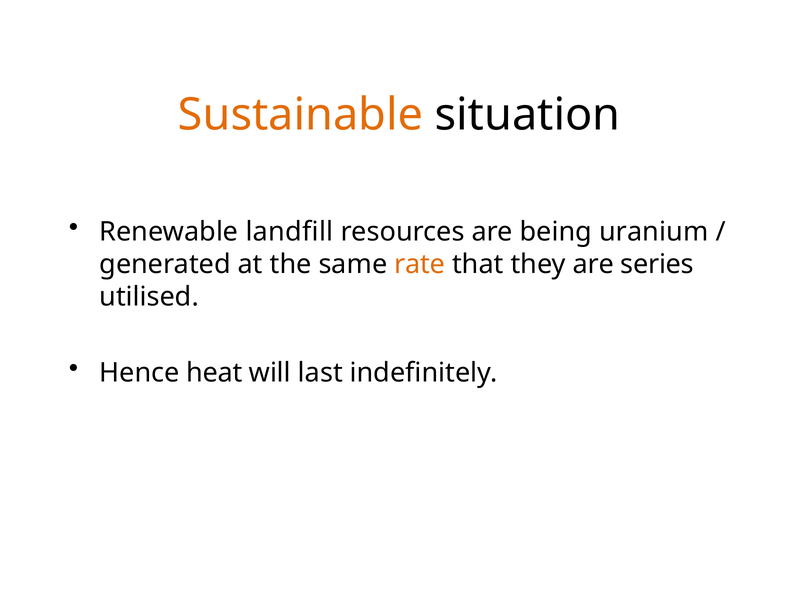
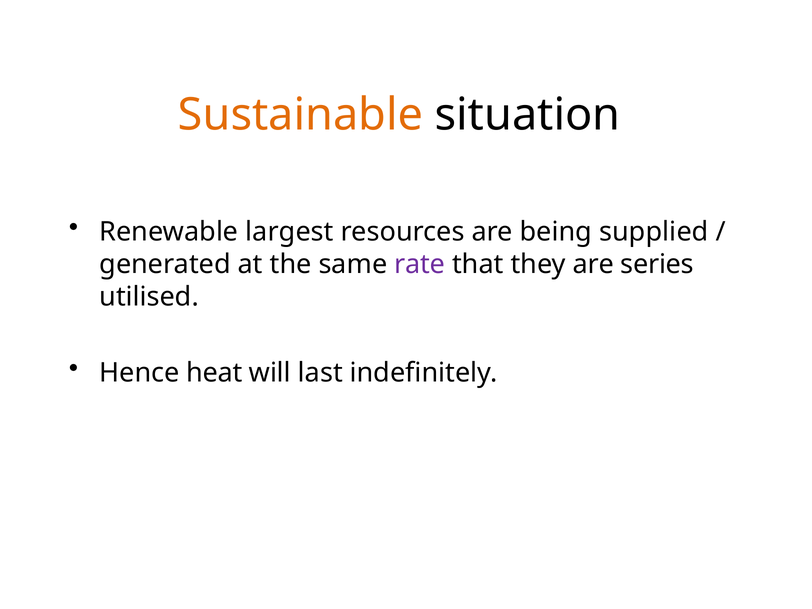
landfill: landfill -> largest
uranium: uranium -> supplied
rate colour: orange -> purple
